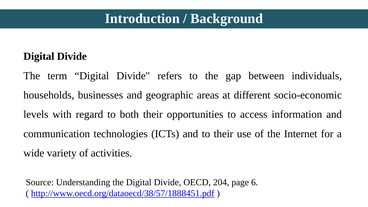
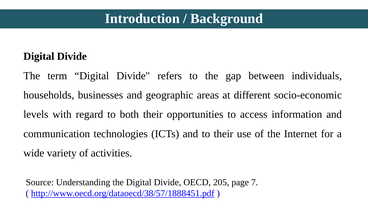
204: 204 -> 205
6: 6 -> 7
